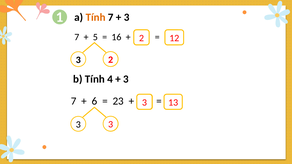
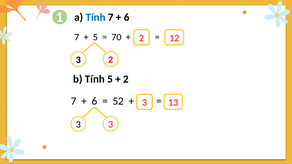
Tính at (96, 17) colour: orange -> blue
3 at (127, 17): 3 -> 6
16: 16 -> 70
Tính 4: 4 -> 5
3 at (126, 79): 3 -> 2
23: 23 -> 52
